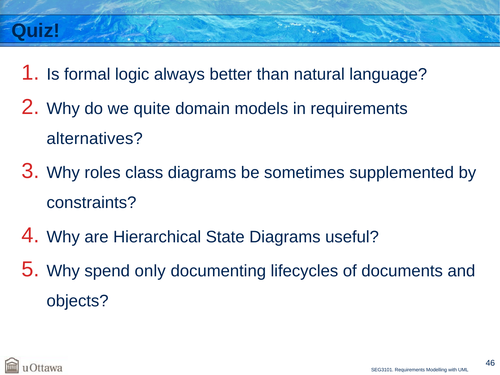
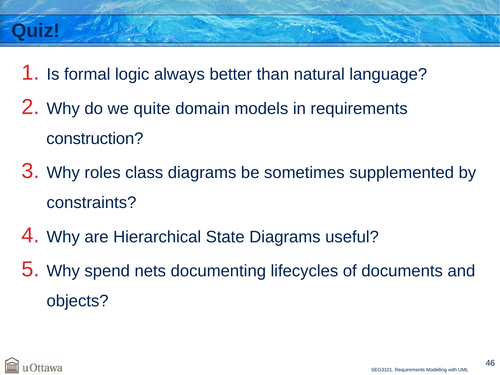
alternatives: alternatives -> construction
only: only -> nets
